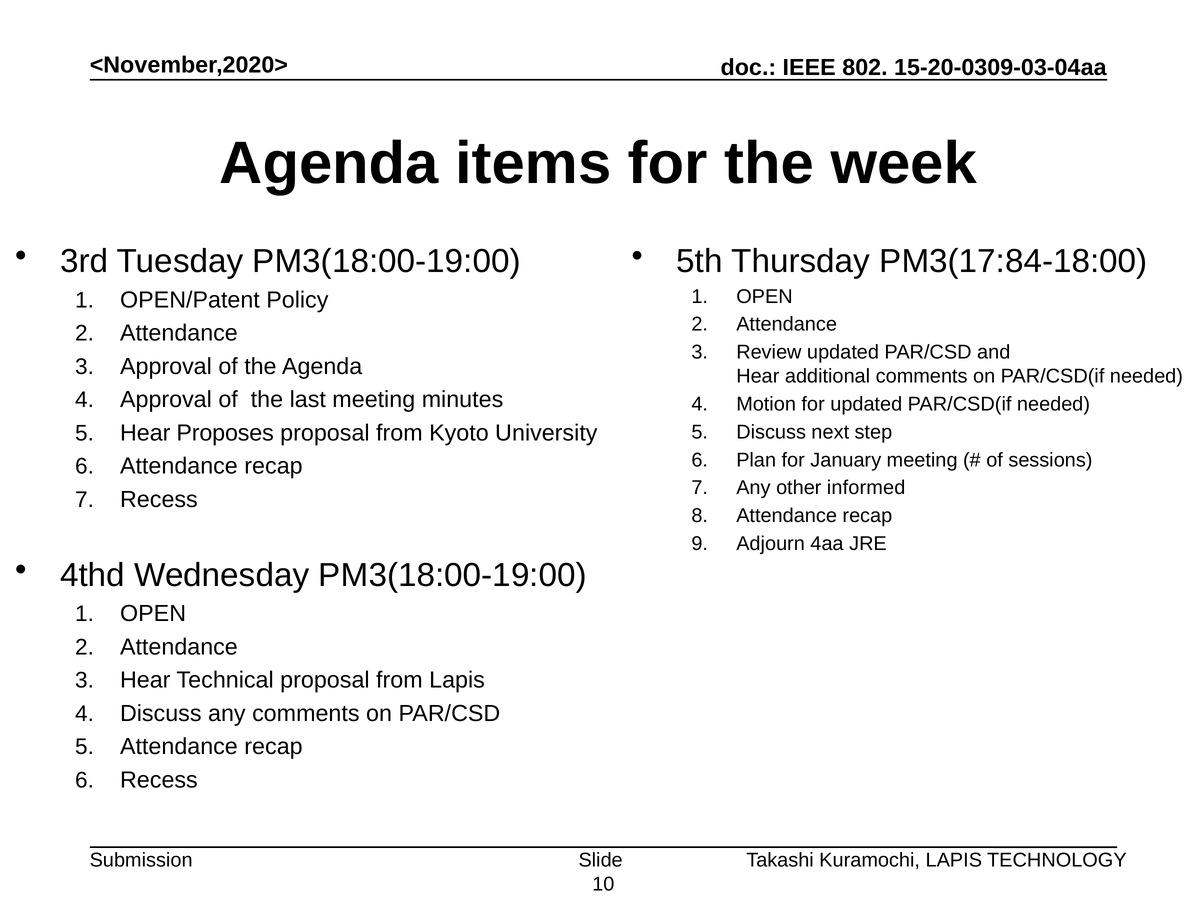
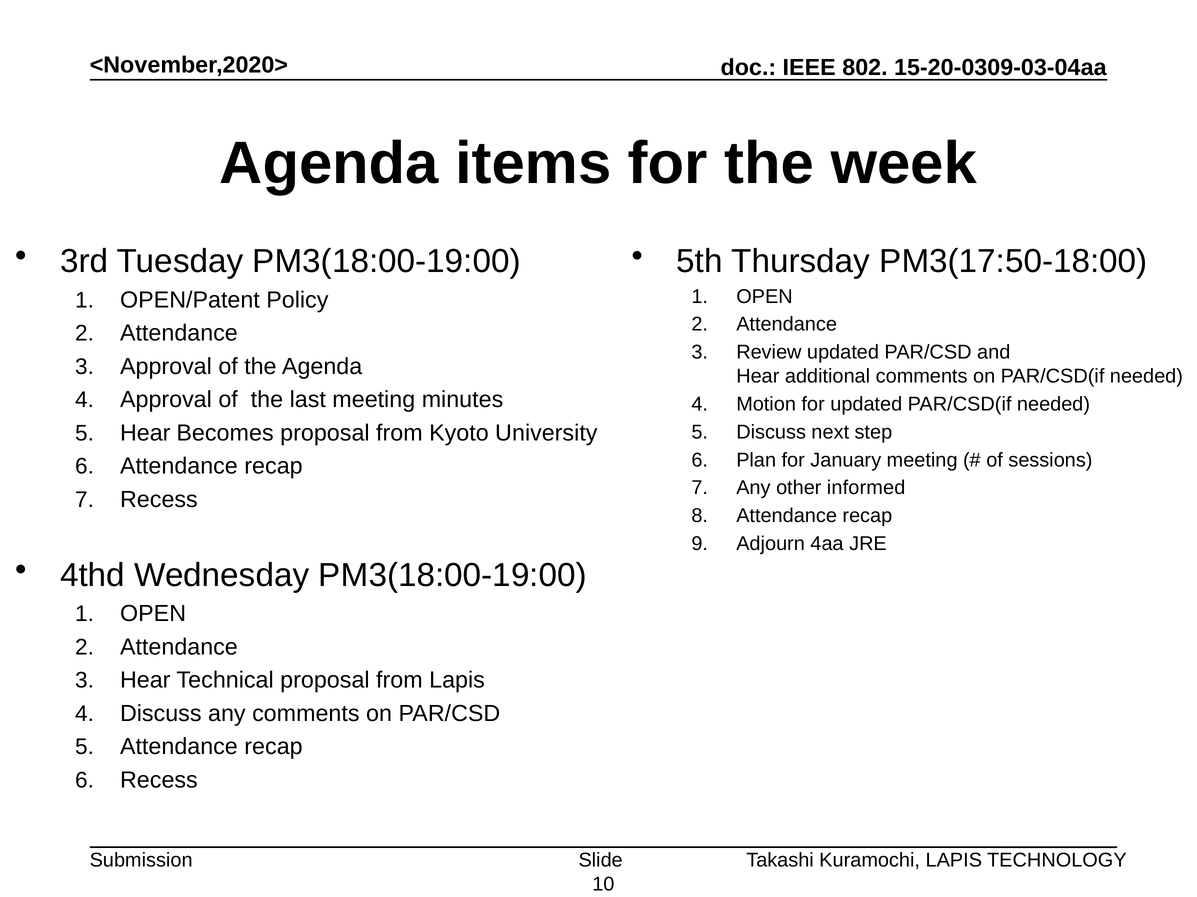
PM3(17:84-18:00: PM3(17:84-18:00 -> PM3(17:50-18:00
Proposes: Proposes -> Becomes
